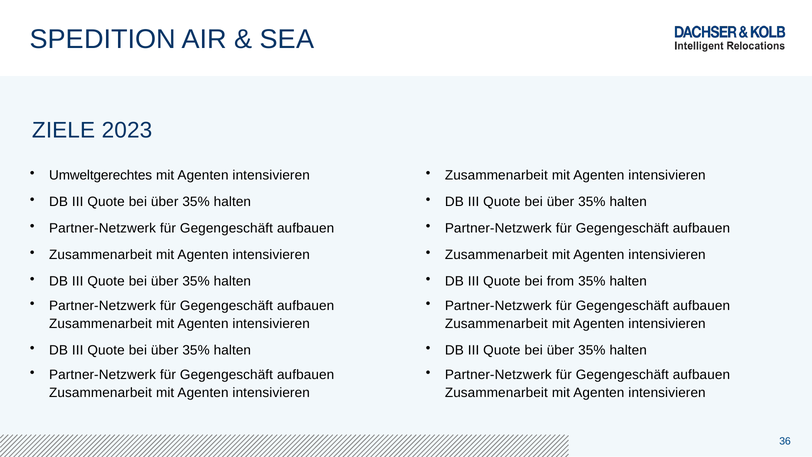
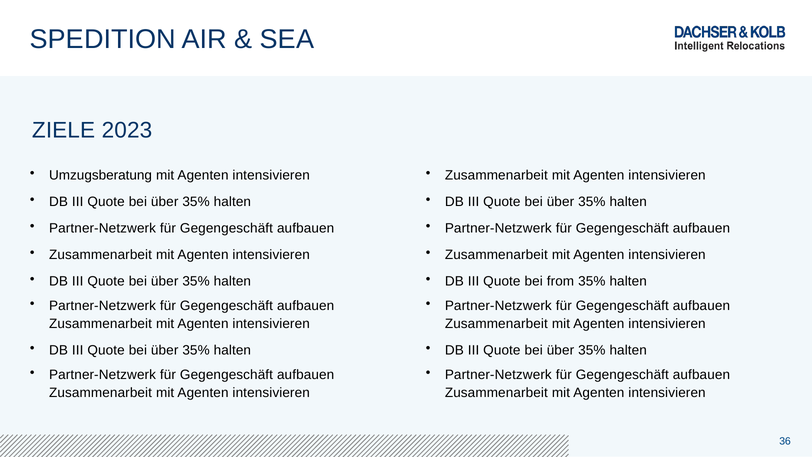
Umweltgerechtes: Umweltgerechtes -> Umzugsberatung
